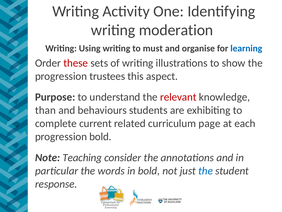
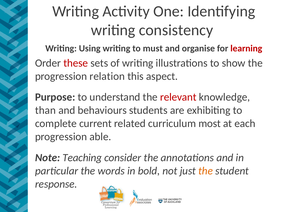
moderation: moderation -> consistency
learning colour: blue -> red
trustees: trustees -> relation
page: page -> most
progression bold: bold -> able
the at (206, 170) colour: blue -> orange
